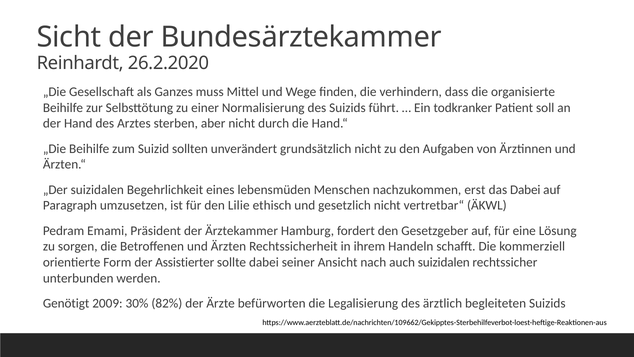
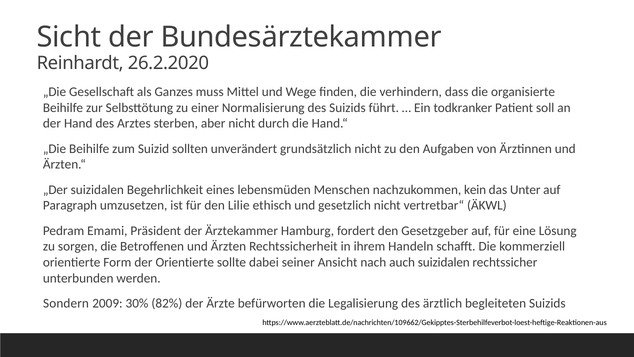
erst: erst -> kein
das Dabei: Dabei -> Unter
der Assistierter: Assistierter -> Orientierte
Genötigt: Genötigt -> Sondern
